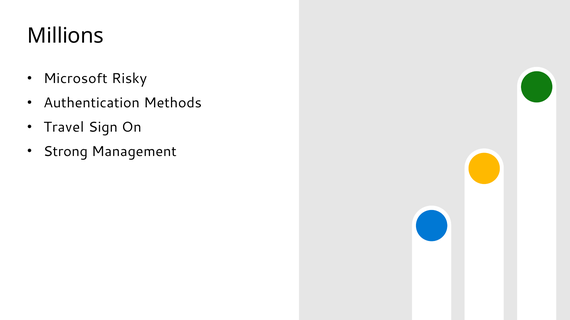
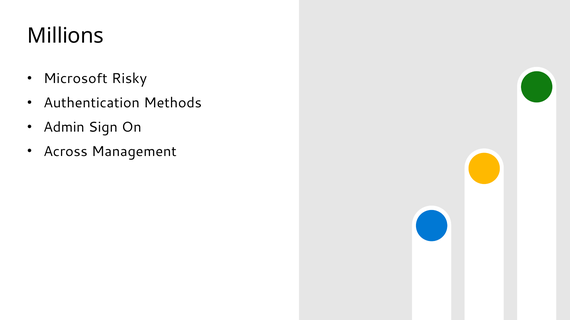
Travel: Travel -> Admin
Strong: Strong -> Across
